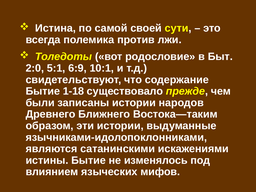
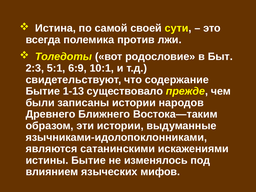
2:0: 2:0 -> 2:3
1-18: 1-18 -> 1-13
